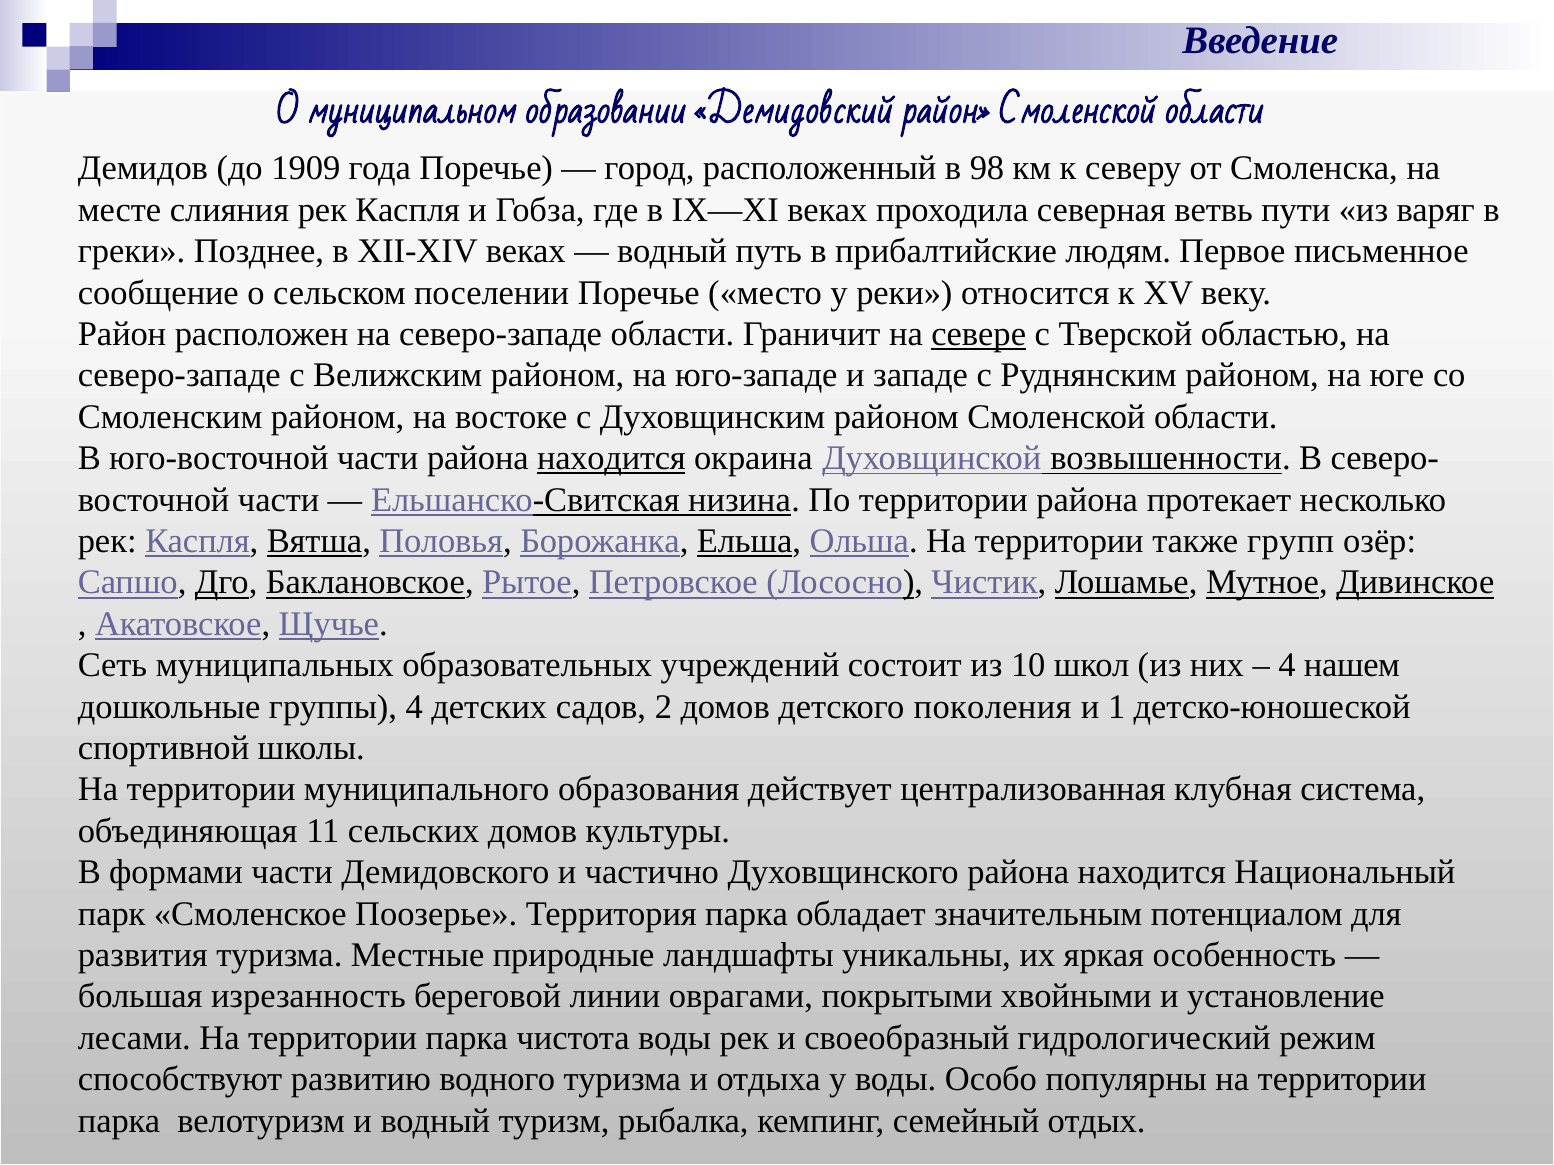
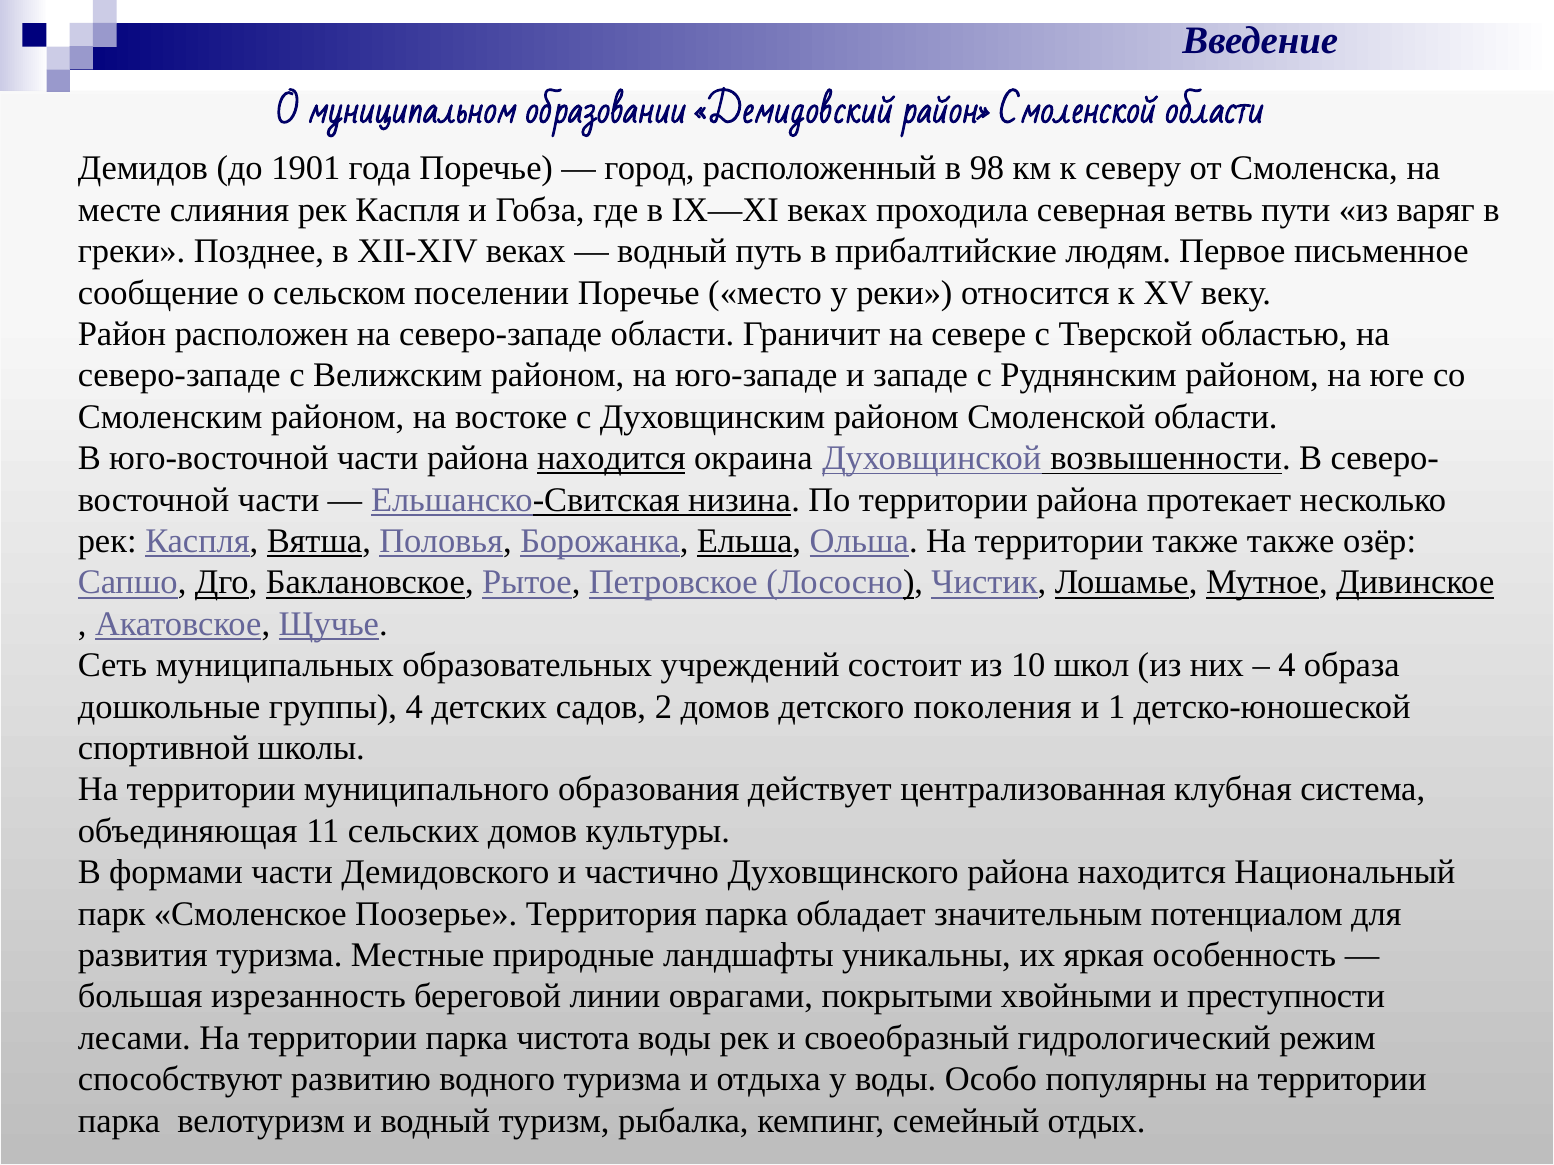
1909: 1909 -> 1901
севере underline: present -> none
также групп: групп -> также
нашем: нашем -> образа
установление: установление -> преступности
